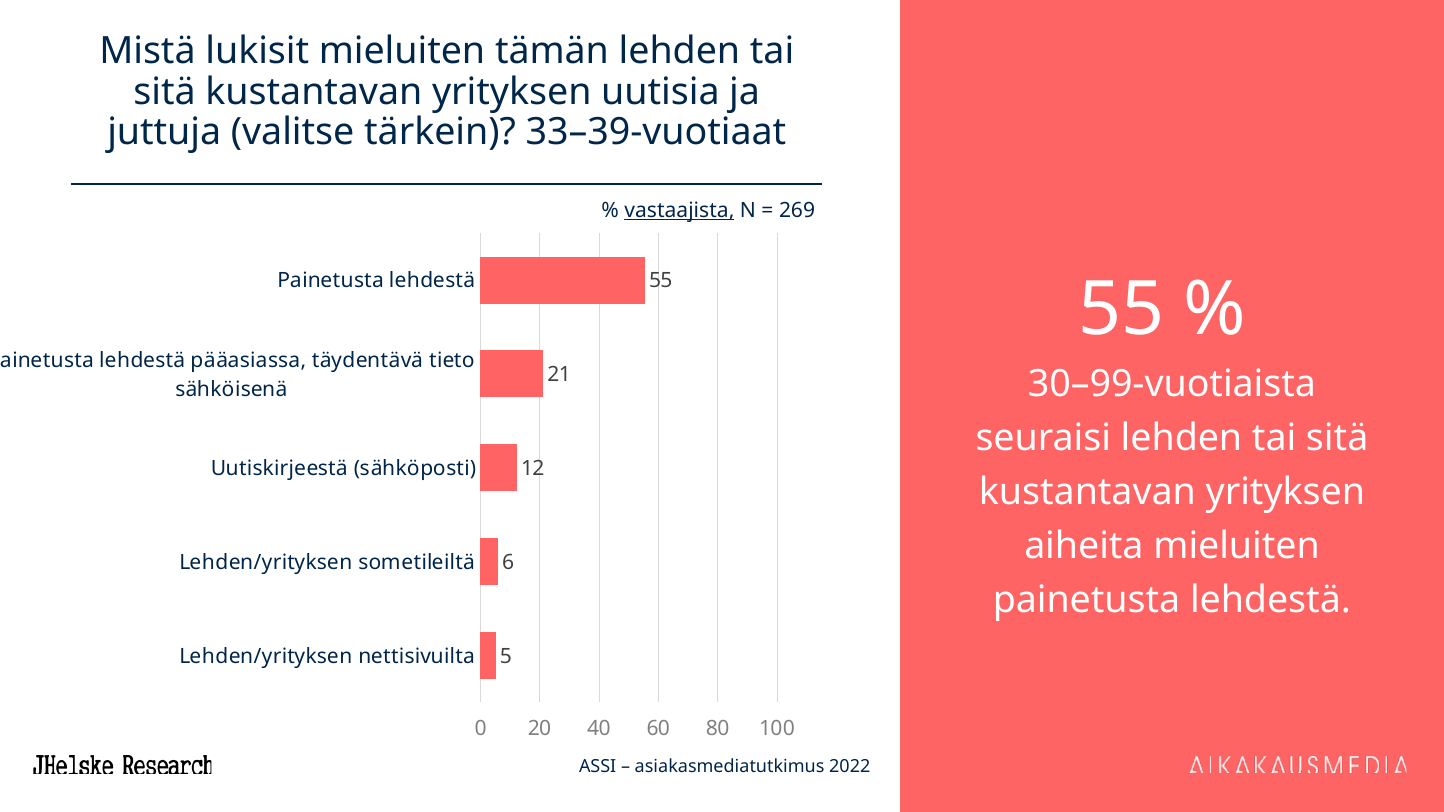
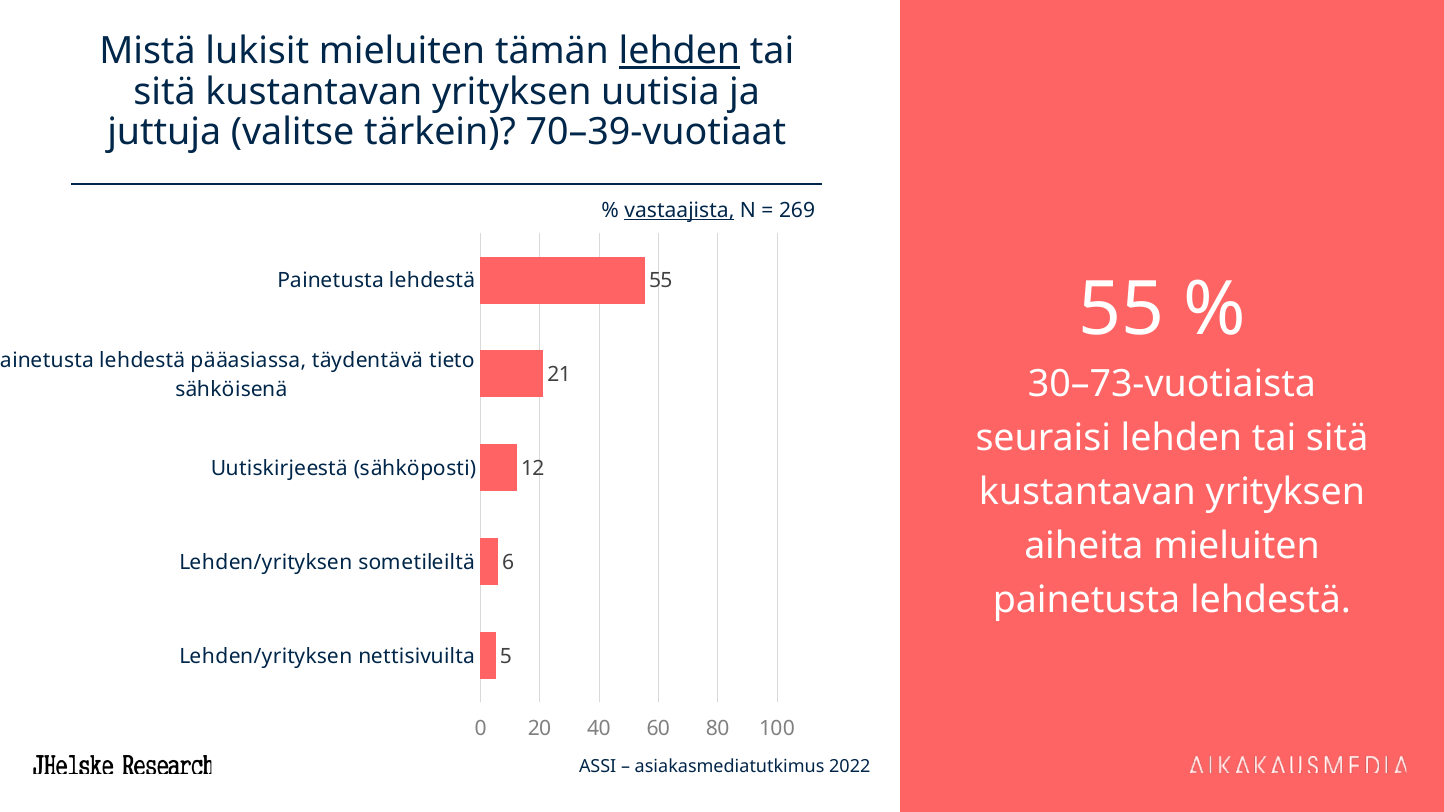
lehden at (679, 51) underline: none -> present
33–39-vuotiaat: 33–39-vuotiaat -> 70–39-vuotiaat
30–99-vuotiaista: 30–99-vuotiaista -> 30–73-vuotiaista
